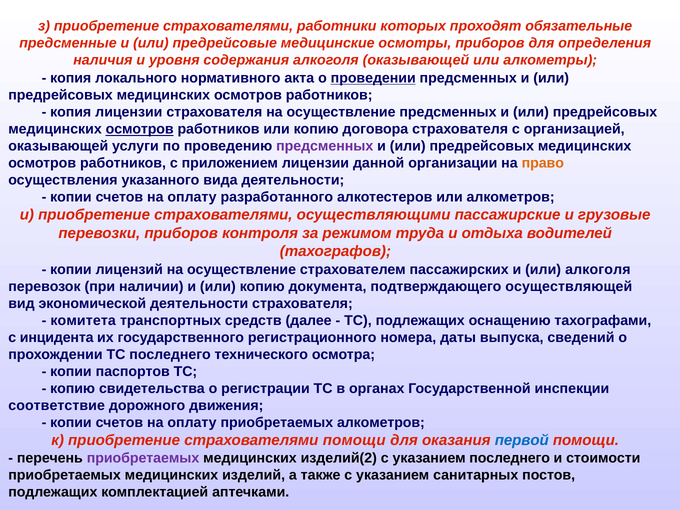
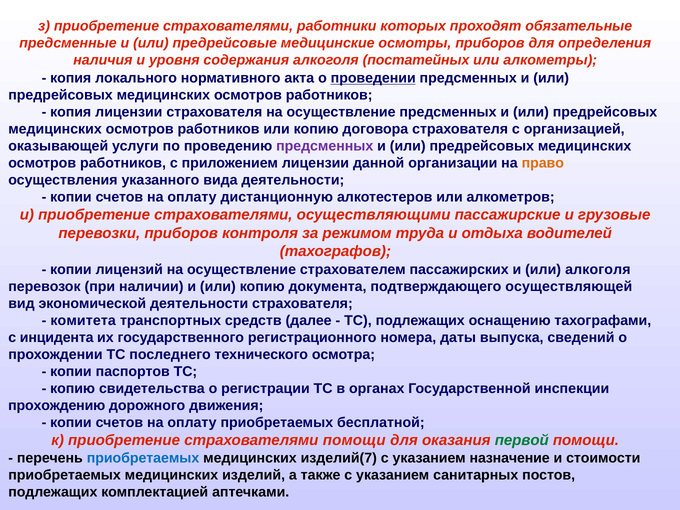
алкоголя оказывающей: оказывающей -> постатейных
осмотров at (140, 129) underline: present -> none
разработанного: разработанного -> дистанционную
соответствие: соответствие -> прохождению
приобретаемых алкометров: алкометров -> бесплатной
первой colour: blue -> green
приобретаемых at (143, 458) colour: purple -> blue
изделий(2: изделий(2 -> изделий(7
указанием последнего: последнего -> назначение
